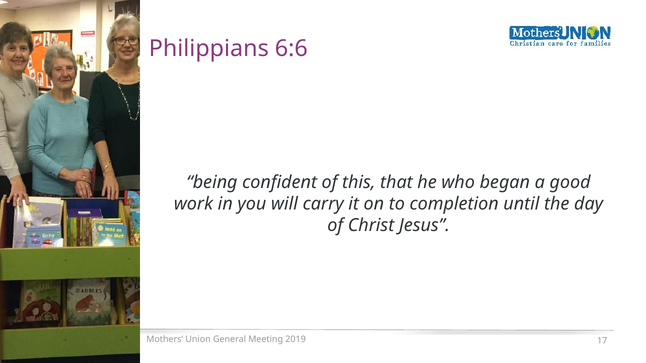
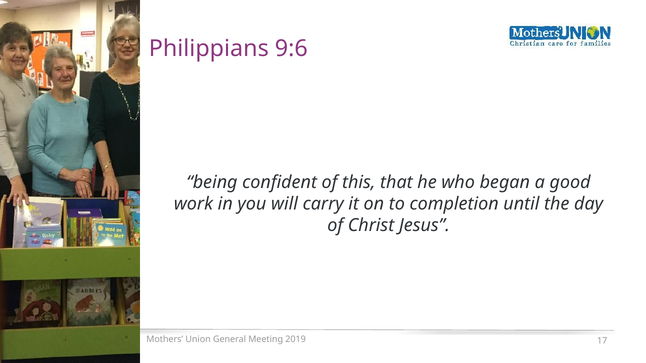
6:6: 6:6 -> 9:6
